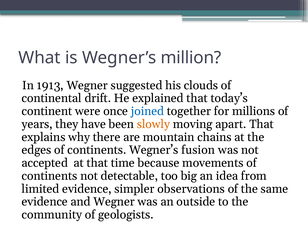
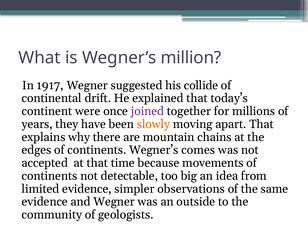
1913: 1913 -> 1917
clouds: clouds -> collide
joined colour: blue -> purple
fusion: fusion -> comes
